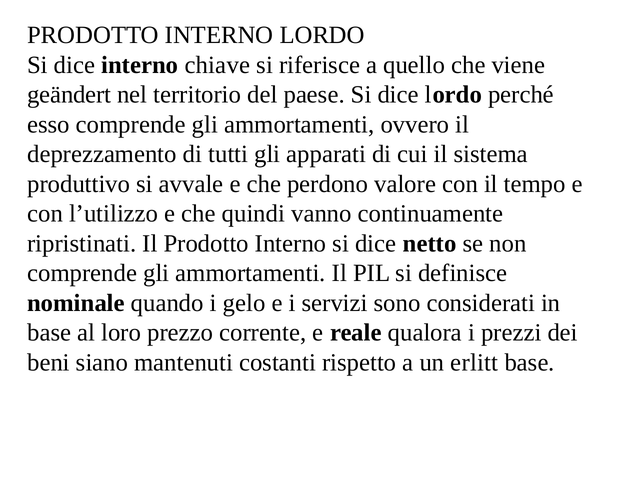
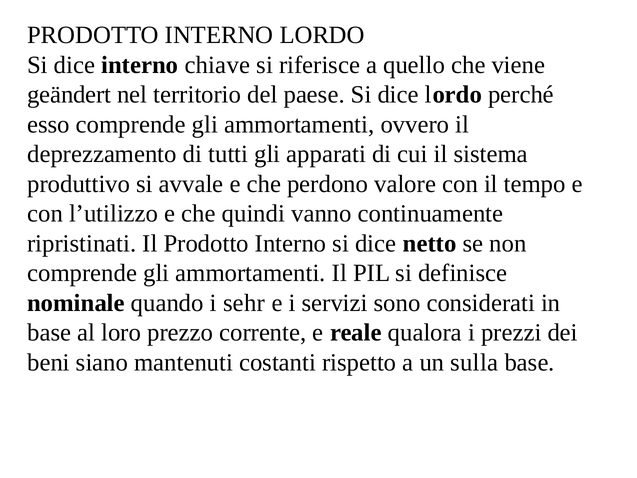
gelo: gelo -> sehr
erlitt: erlitt -> sulla
